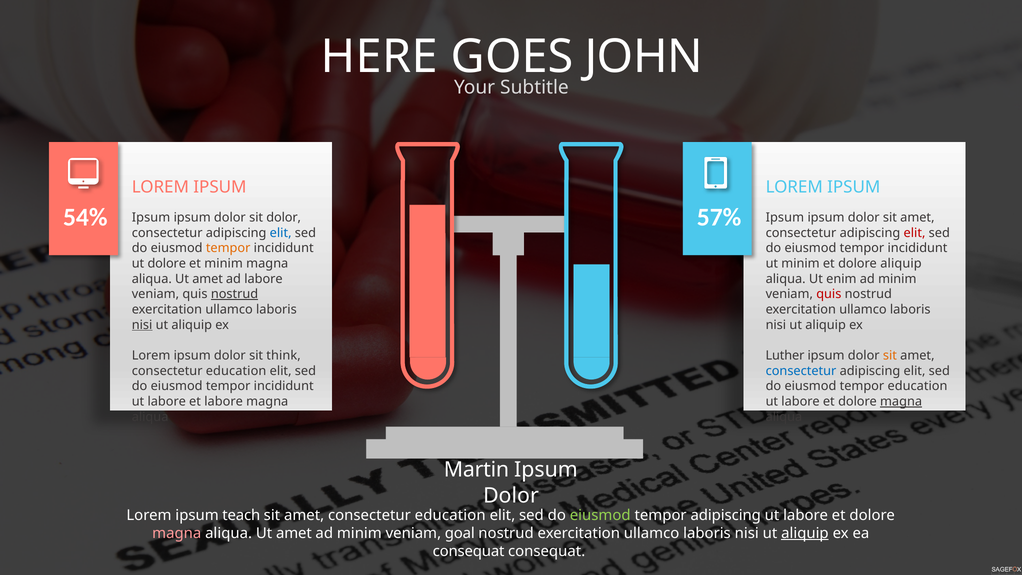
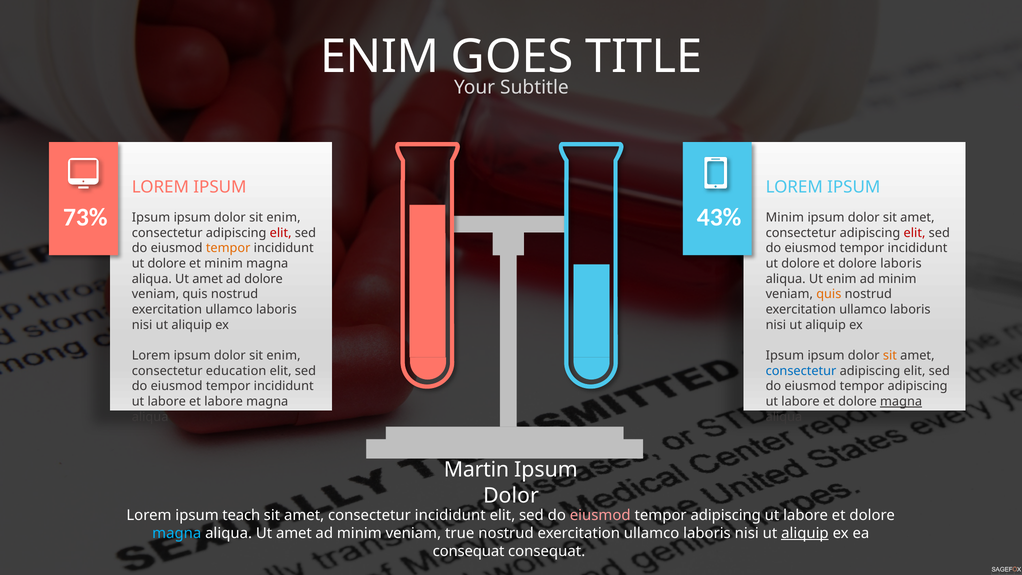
HERE at (379, 57): HERE -> ENIM
JOHN: JOHN -> TITLE
54%: 54% -> 73%
57%: 57% -> 43%
dolor at (284, 217): dolor -> enim
Ipsum at (785, 217): Ipsum -> Minim
elit at (281, 233) colour: blue -> red
minim at (801, 263): minim -> dolore
dolore aliquip: aliquip -> laboris
ad labore: labore -> dolore
nostrud at (235, 294) underline: present -> none
quis at (829, 294) colour: red -> orange
nisi at (142, 325) underline: present -> none
think at (284, 355): think -> enim
Luther at (785, 355): Luther -> Ipsum
education at (918, 386): education -> adipiscing
amet consectetur education: education -> incididunt
eiusmod at (600, 515) colour: light green -> pink
magna at (177, 533) colour: pink -> light blue
goal: goal -> true
